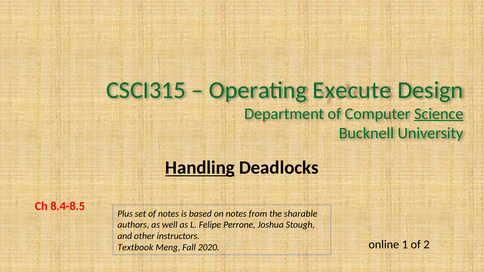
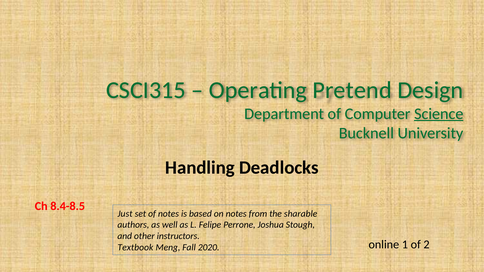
Execute: Execute -> Pretend
Handling underline: present -> none
Plus: Plus -> Just
